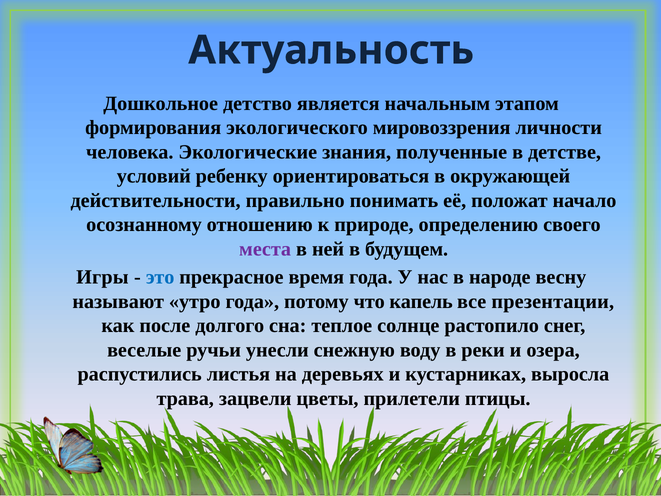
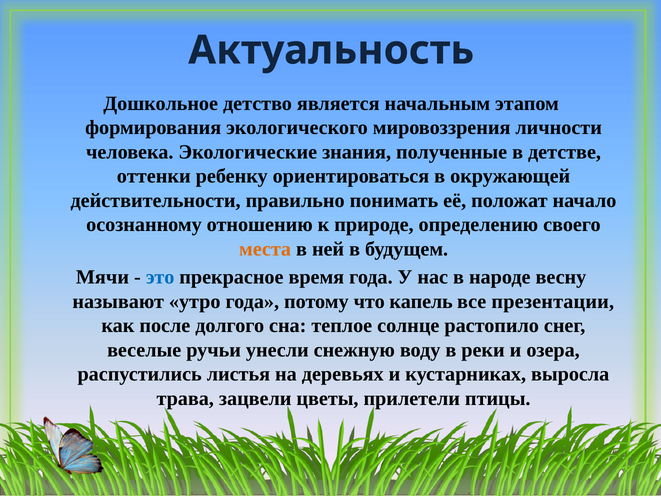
условий: условий -> оттенки
места colour: purple -> orange
Игры: Игры -> Мячи
